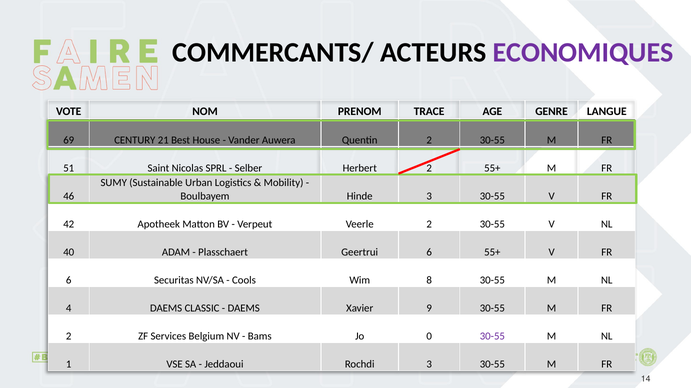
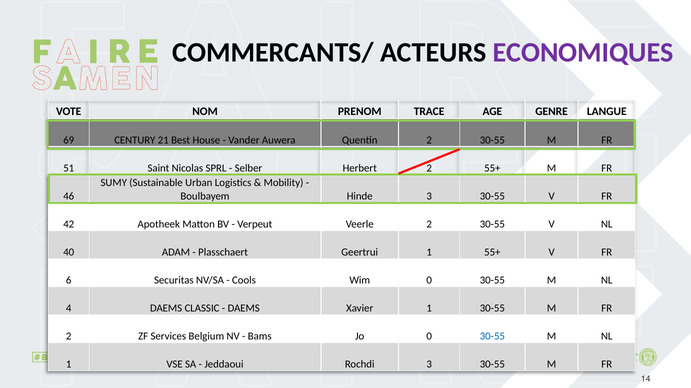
Geertrui 6: 6 -> 1
Wim 8: 8 -> 0
Xavier 9: 9 -> 1
30-55 at (492, 337) colour: purple -> blue
